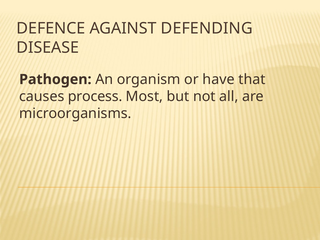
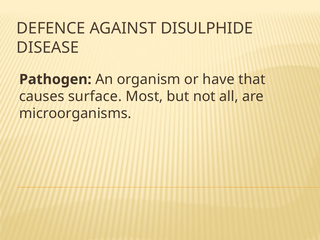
DEFENDING: DEFENDING -> DISULPHIDE
process: process -> surface
